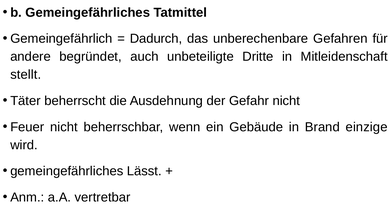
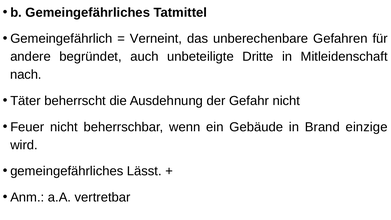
Dadurch: Dadurch -> Verneint
stellt: stellt -> nach
